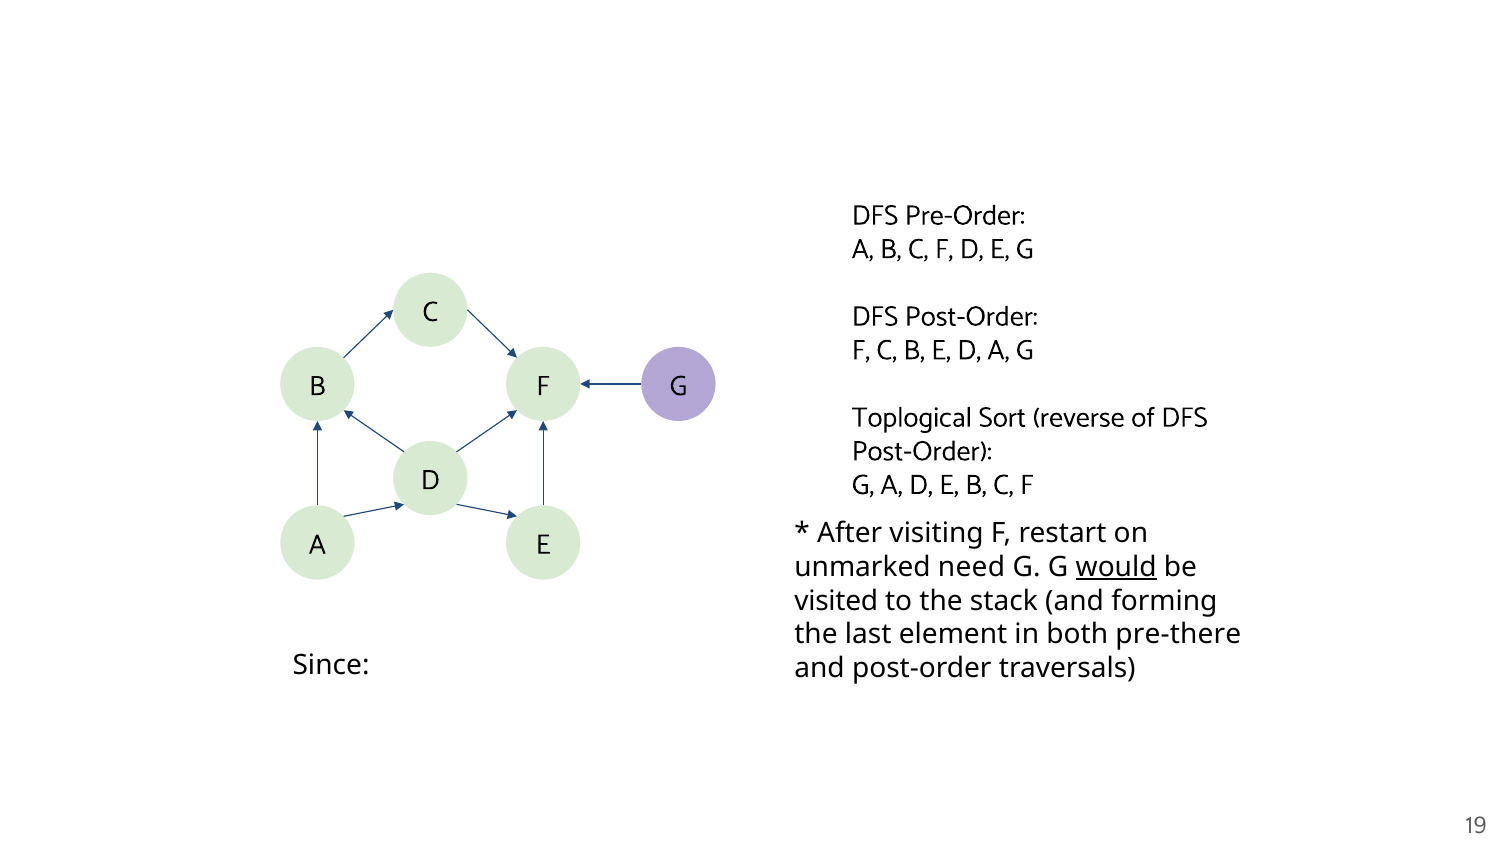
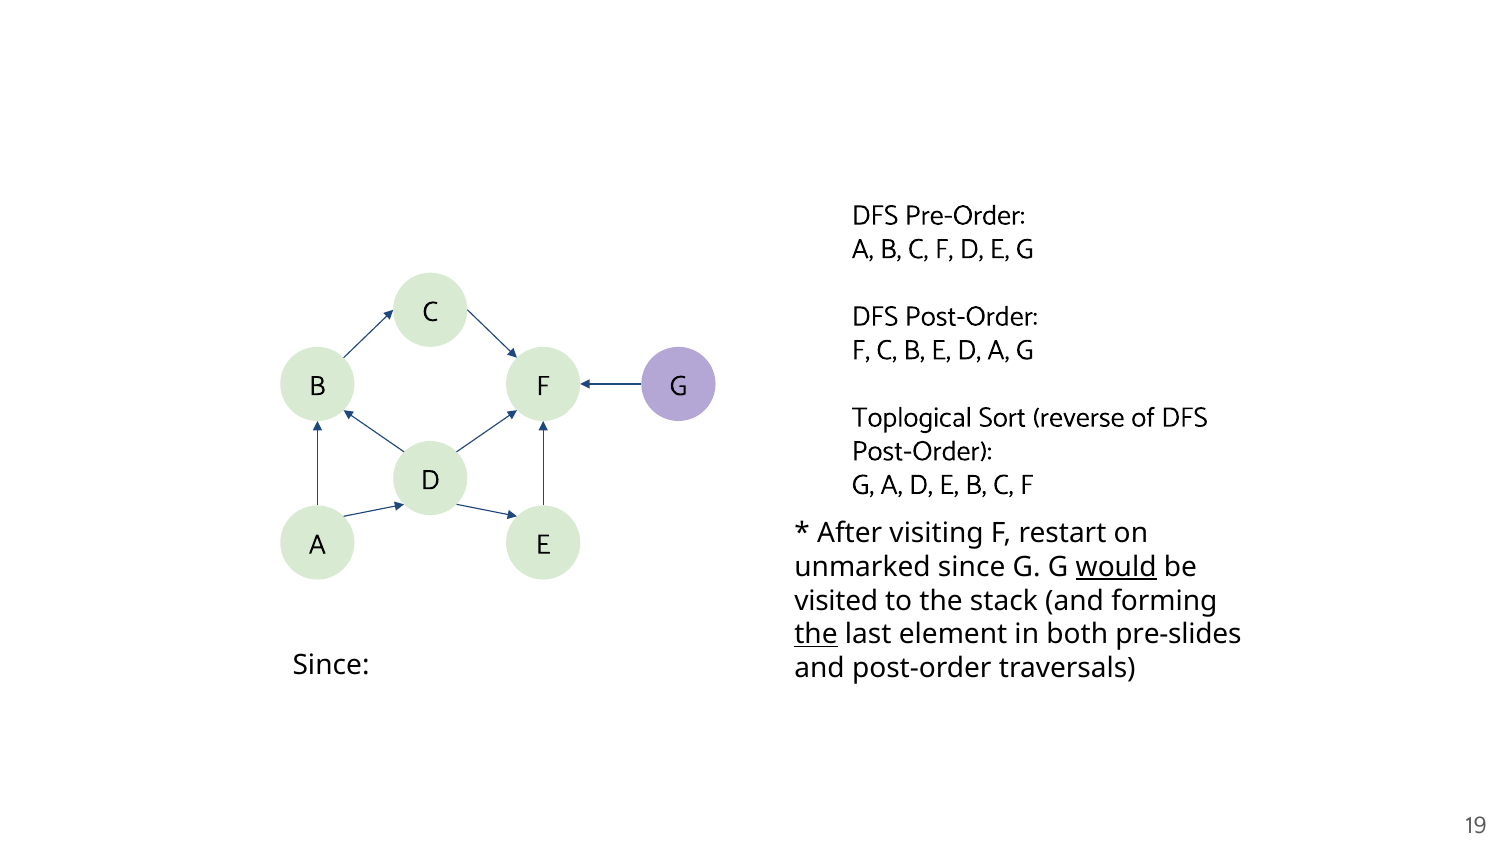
unmarked need: need -> since
the at (816, 635) underline: none -> present
pre-there: pre-there -> pre-slides
